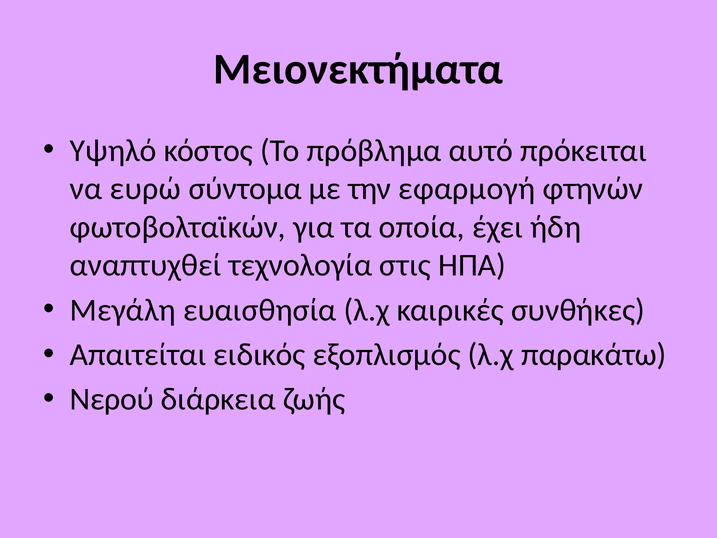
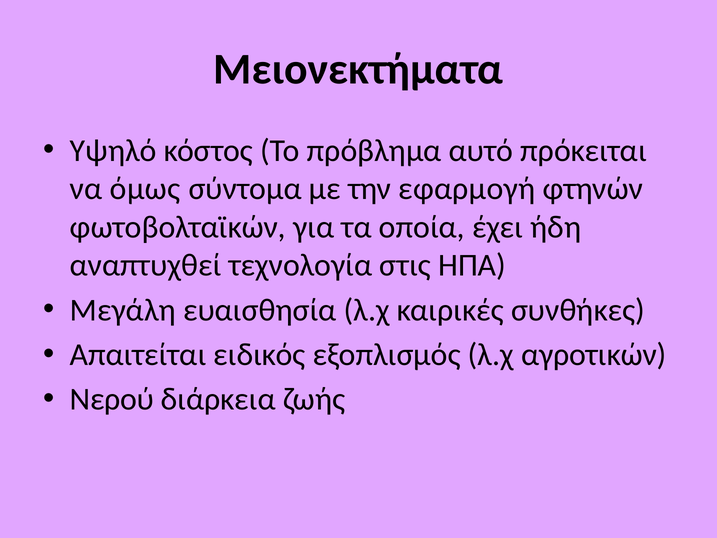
ευρώ: ευρώ -> όμως
παρακάτω: παρακάτω -> αγροτικών
